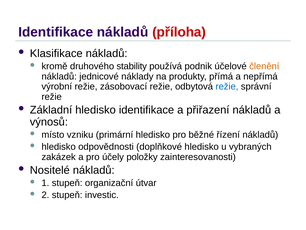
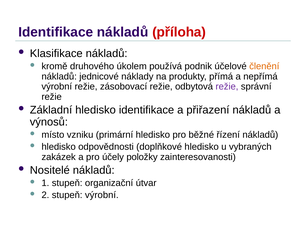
stability: stability -> úkolem
režie at (227, 86) colour: blue -> purple
stupeň investic: investic -> výrobní
